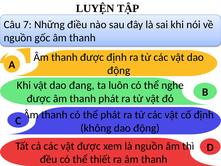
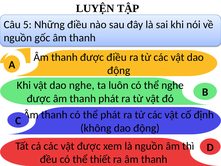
7: 7 -> 5
được định: định -> điều
dao đang: đang -> nghe
